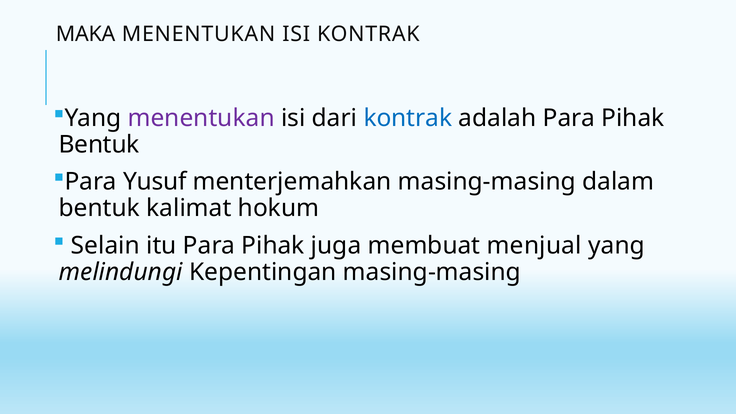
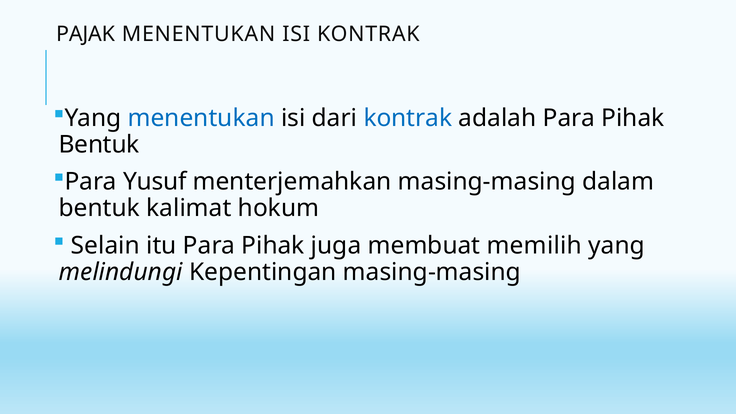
MAKA: MAKA -> PAJAK
menentukan at (201, 118) colour: purple -> blue
menjual: menjual -> memilih
